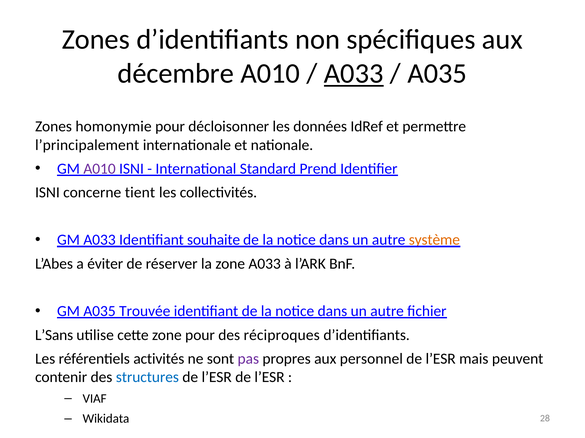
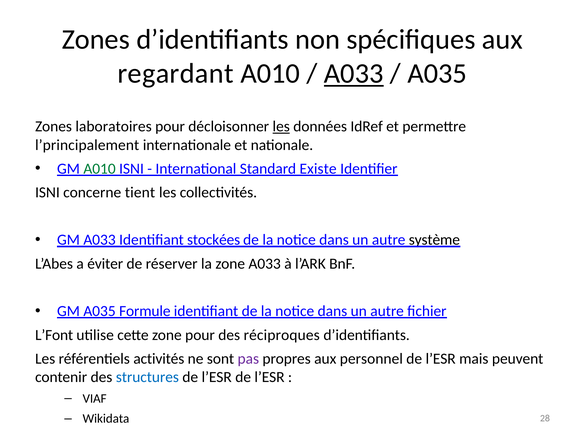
décembre: décembre -> regardant
homonymie: homonymie -> laboratoires
les at (281, 127) underline: none -> present
A010 at (100, 169) colour: purple -> green
Prend: Prend -> Existe
souhaite: souhaite -> stockées
système colour: orange -> black
Trouvée: Trouvée -> Formule
L’Sans: L’Sans -> L’Font
